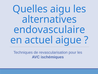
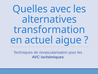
aigu: aigu -> avec
endovasculaire: endovasculaire -> transformation
